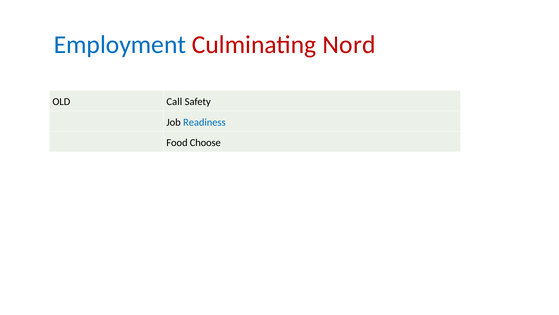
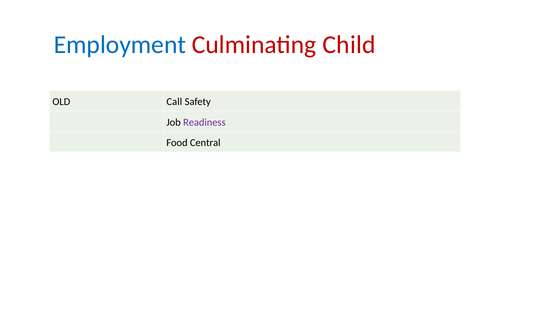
Nord: Nord -> Child
Readiness colour: blue -> purple
Choose: Choose -> Central
